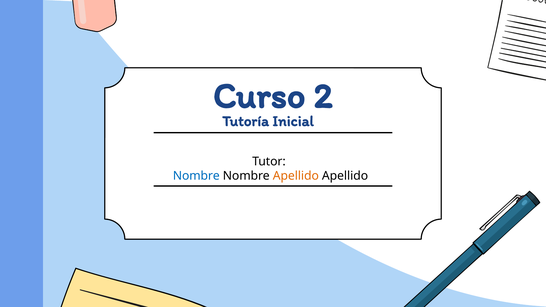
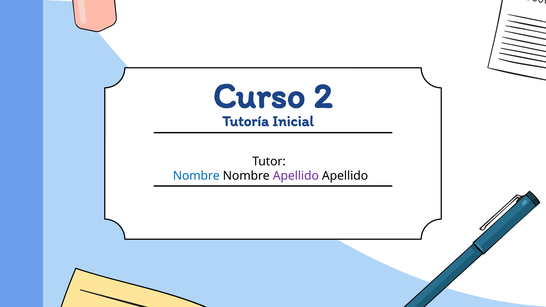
Apellido at (296, 176) colour: orange -> purple
